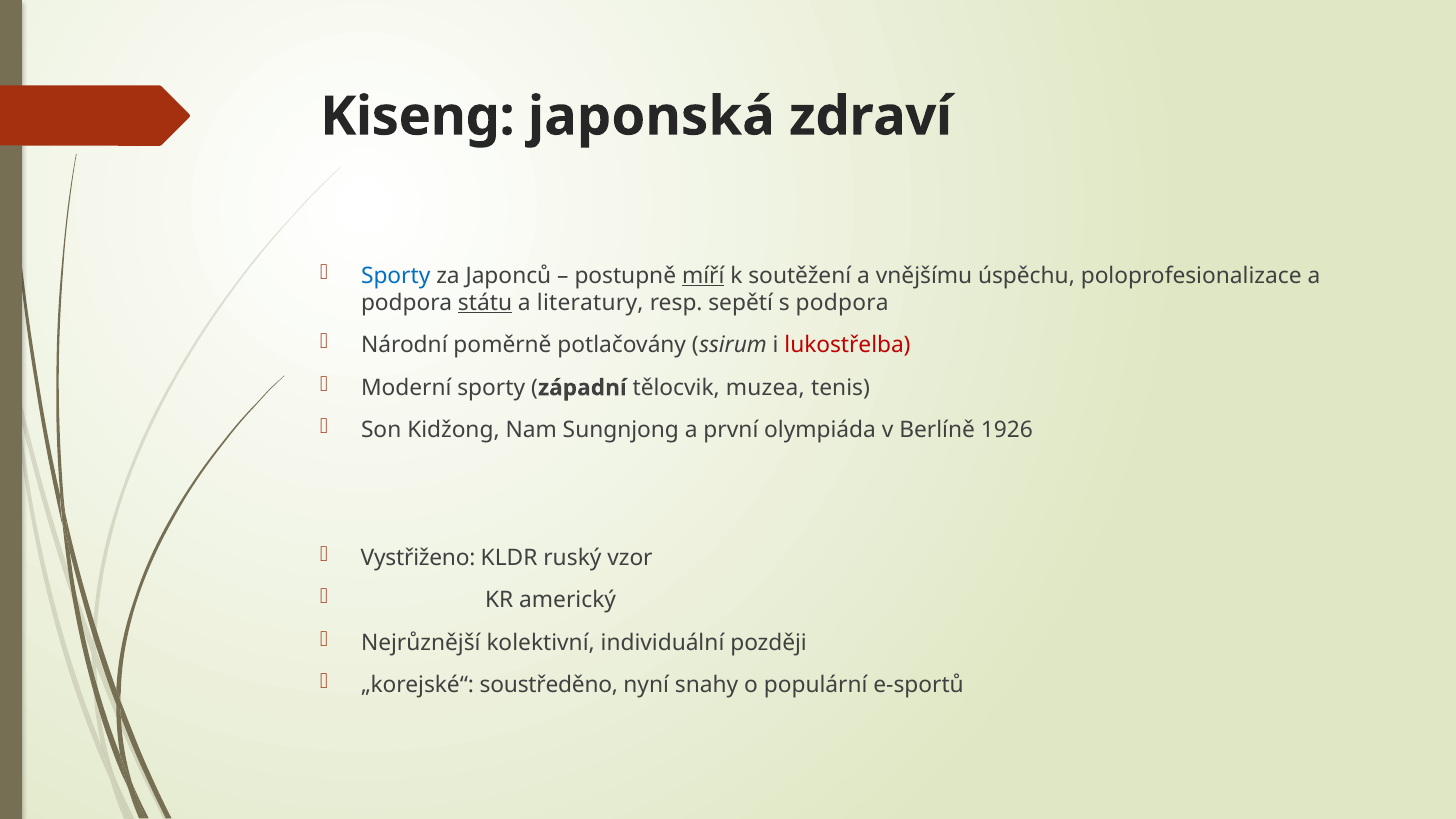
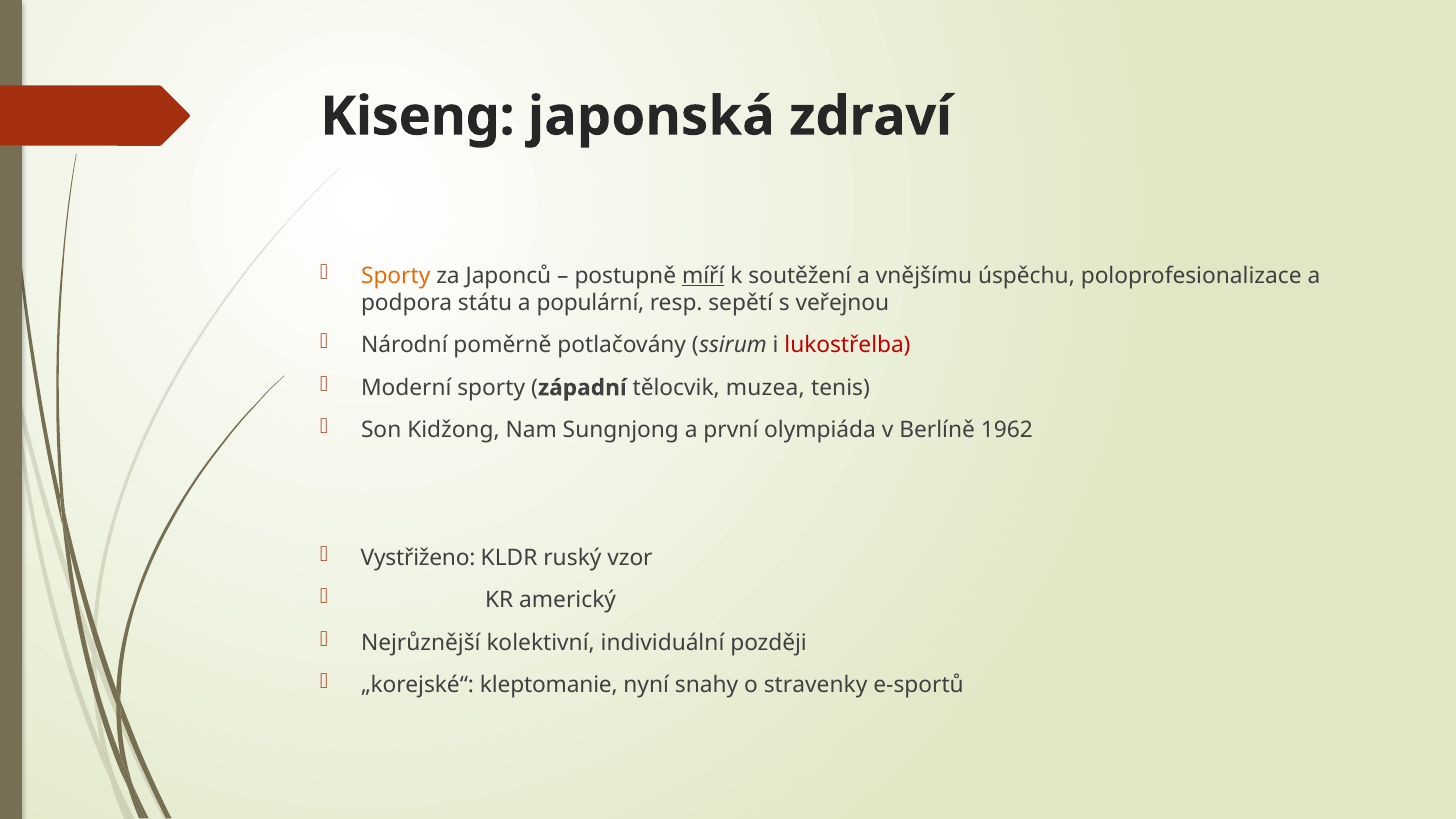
Sporty at (396, 276) colour: blue -> orange
státu underline: present -> none
literatury: literatury -> populární
s podpora: podpora -> veřejnou
1926: 1926 -> 1962
soustředěno: soustředěno -> kleptomanie
populární: populární -> stravenky
